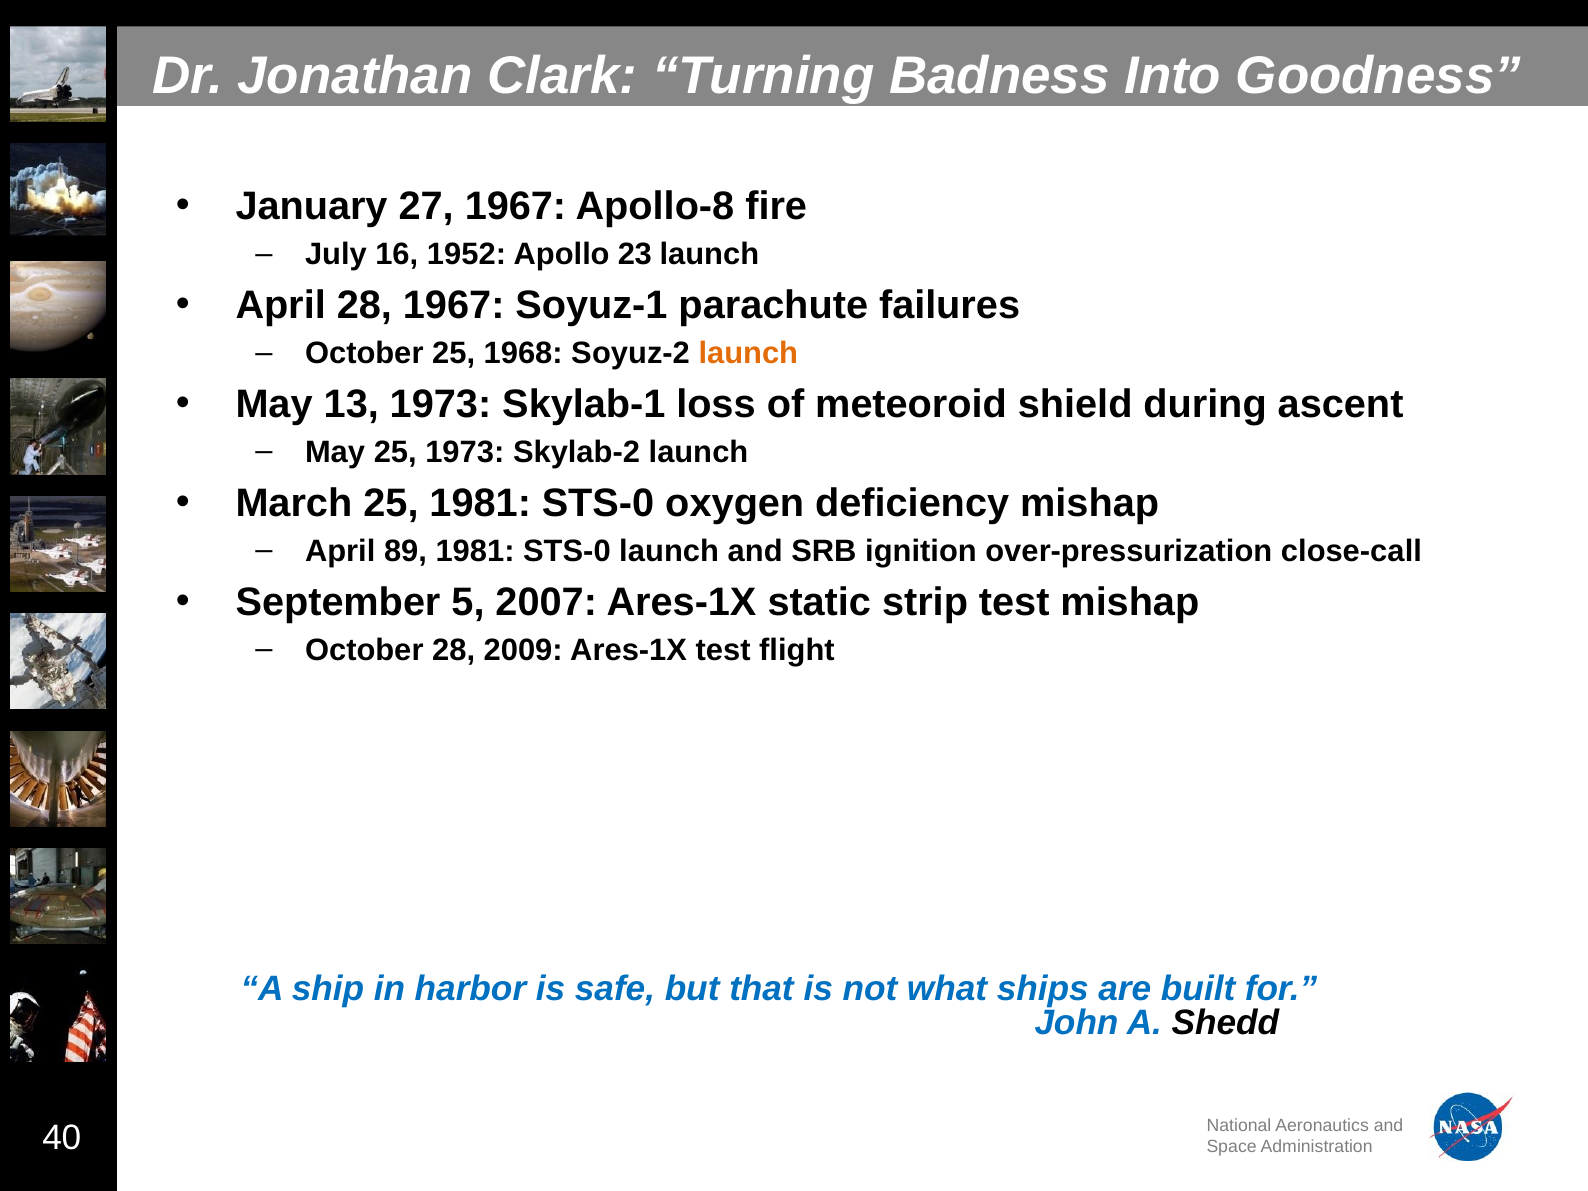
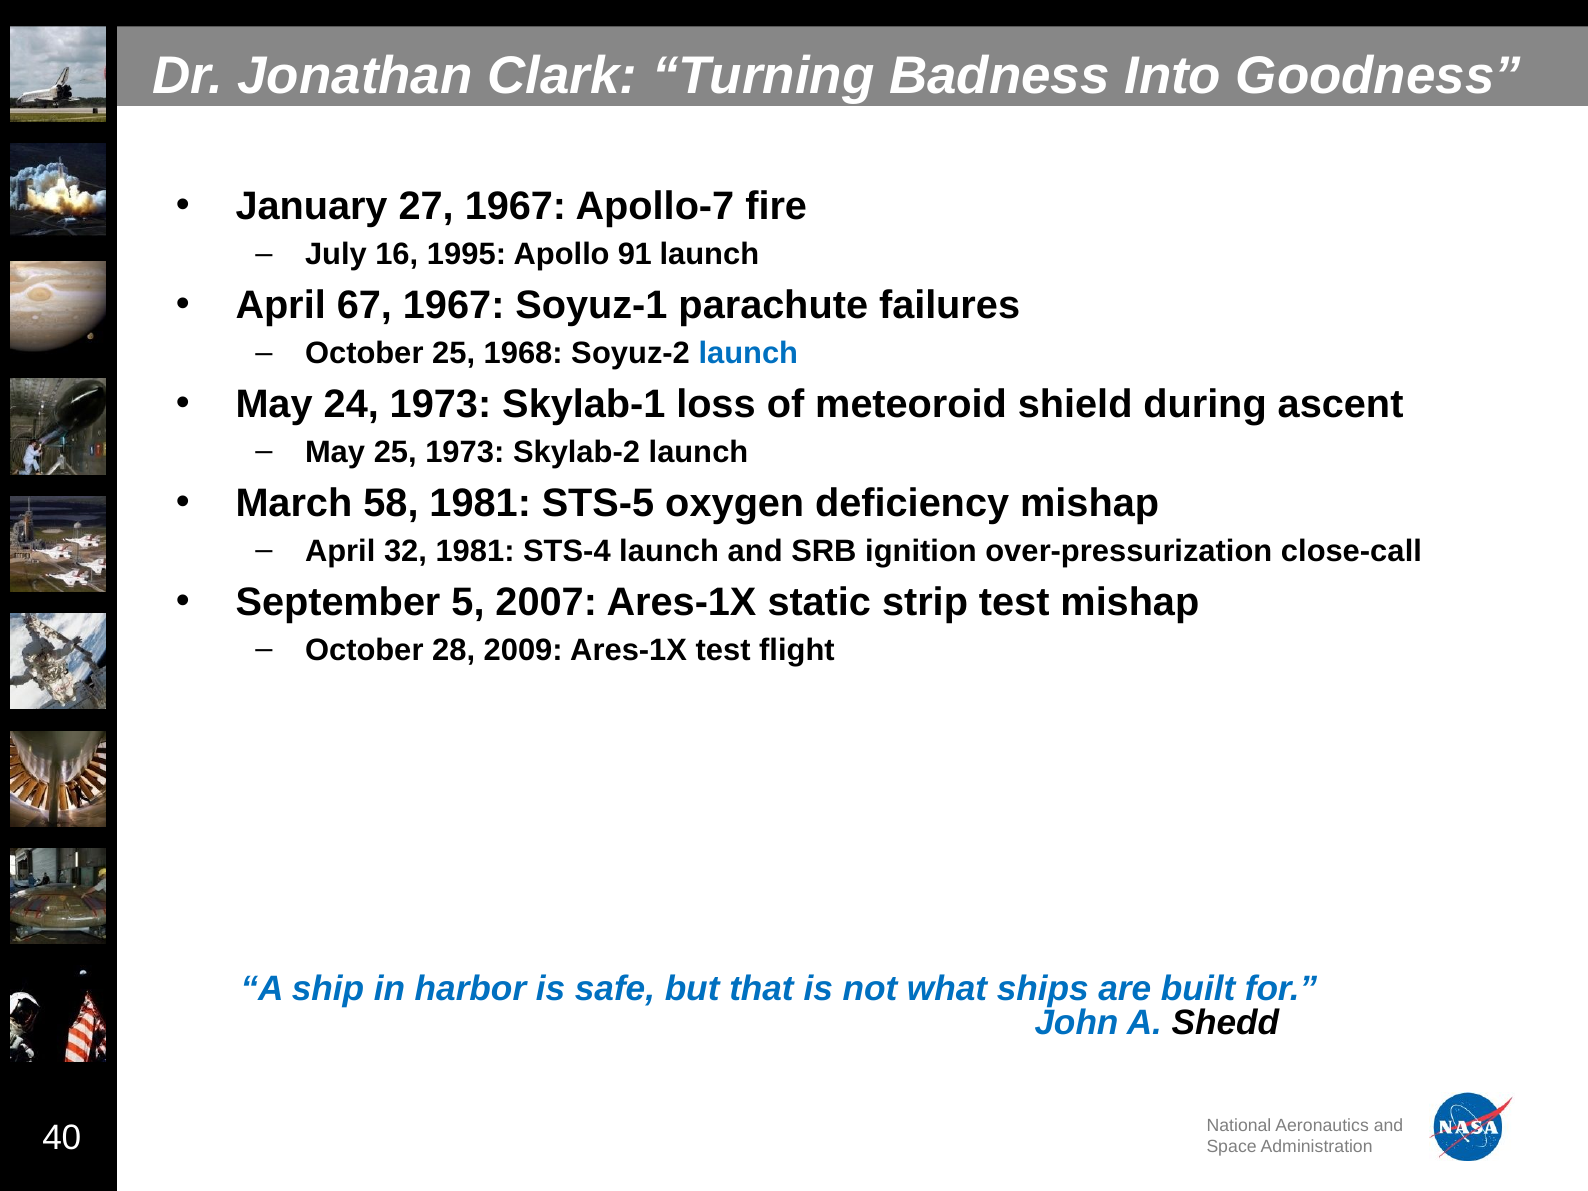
Apollo-8: Apollo-8 -> Apollo-7
1952: 1952 -> 1995
23: 23 -> 91
April 28: 28 -> 67
launch at (748, 353) colour: orange -> blue
13: 13 -> 24
March 25: 25 -> 58
STS-0 at (598, 503): STS-0 -> STS-5
89: 89 -> 32
STS-0 at (567, 551): STS-0 -> STS-4
